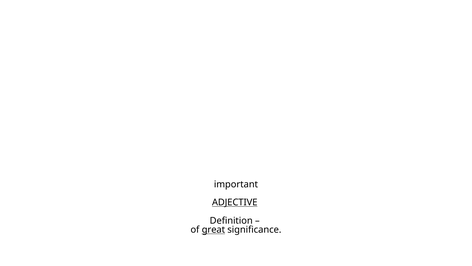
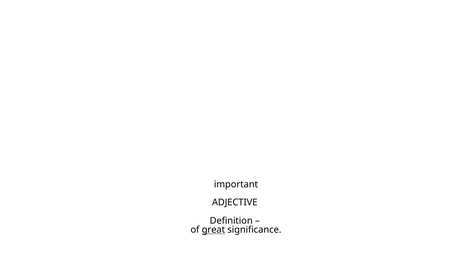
ADJECTIVE underline: present -> none
